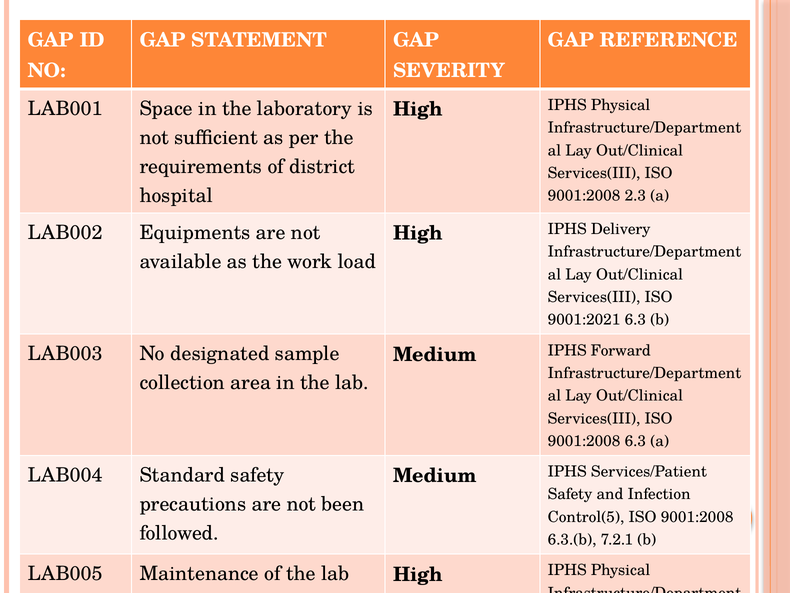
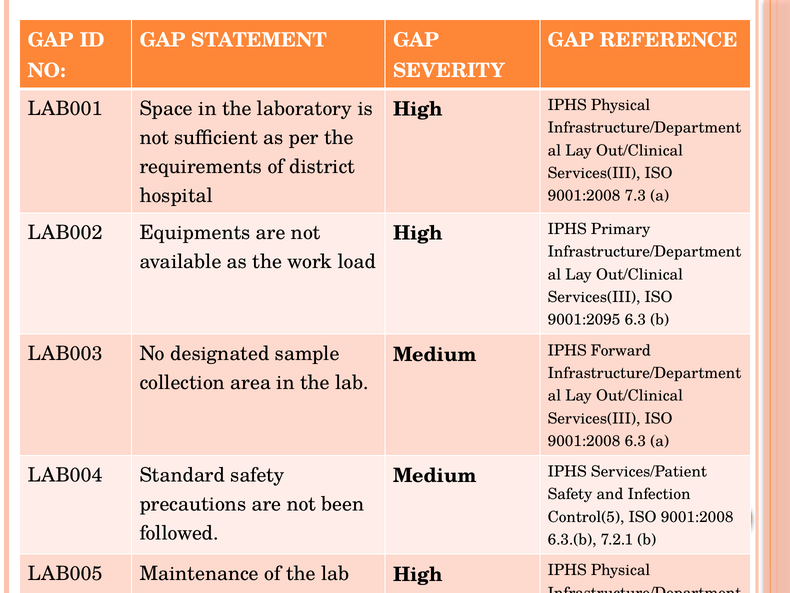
2.3: 2.3 -> 7.3
Delivery: Delivery -> Primary
9001:2021: 9001:2021 -> 9001:2095
